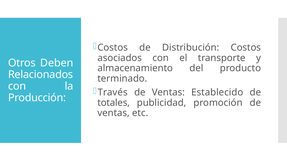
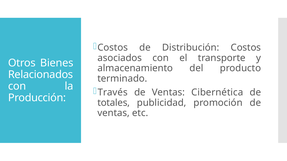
Deben: Deben -> Bienes
Establecido: Establecido -> Cibernética
